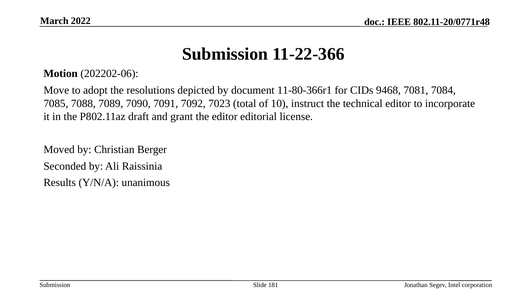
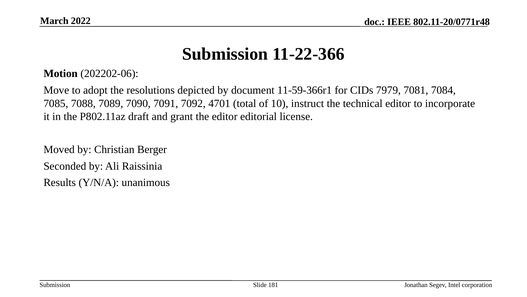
11-80-366r1: 11-80-366r1 -> 11-59-366r1
9468: 9468 -> 7979
7023: 7023 -> 4701
